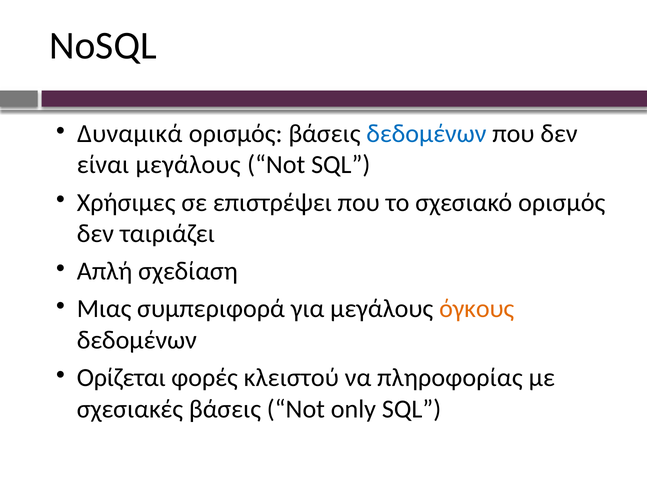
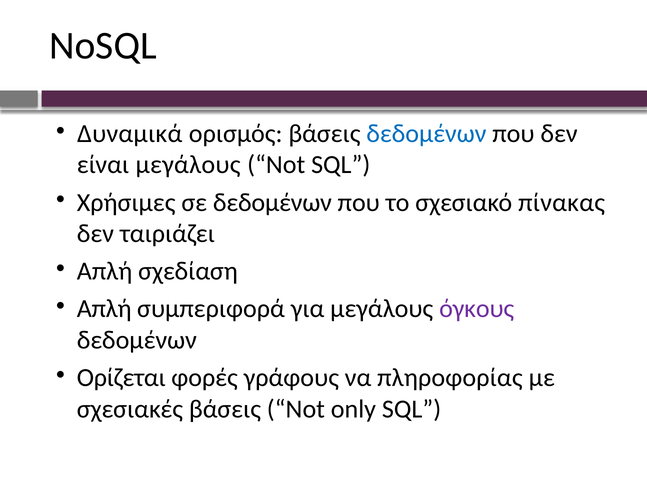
σε επιστρέψει: επιστρέψει -> δεδομένων
σχεσιακό ορισμός: ορισμός -> πίνακας
Μιας at (104, 309): Μιας -> Απλή
όγκους colour: orange -> purple
κλειστού: κλειστού -> γράφους
